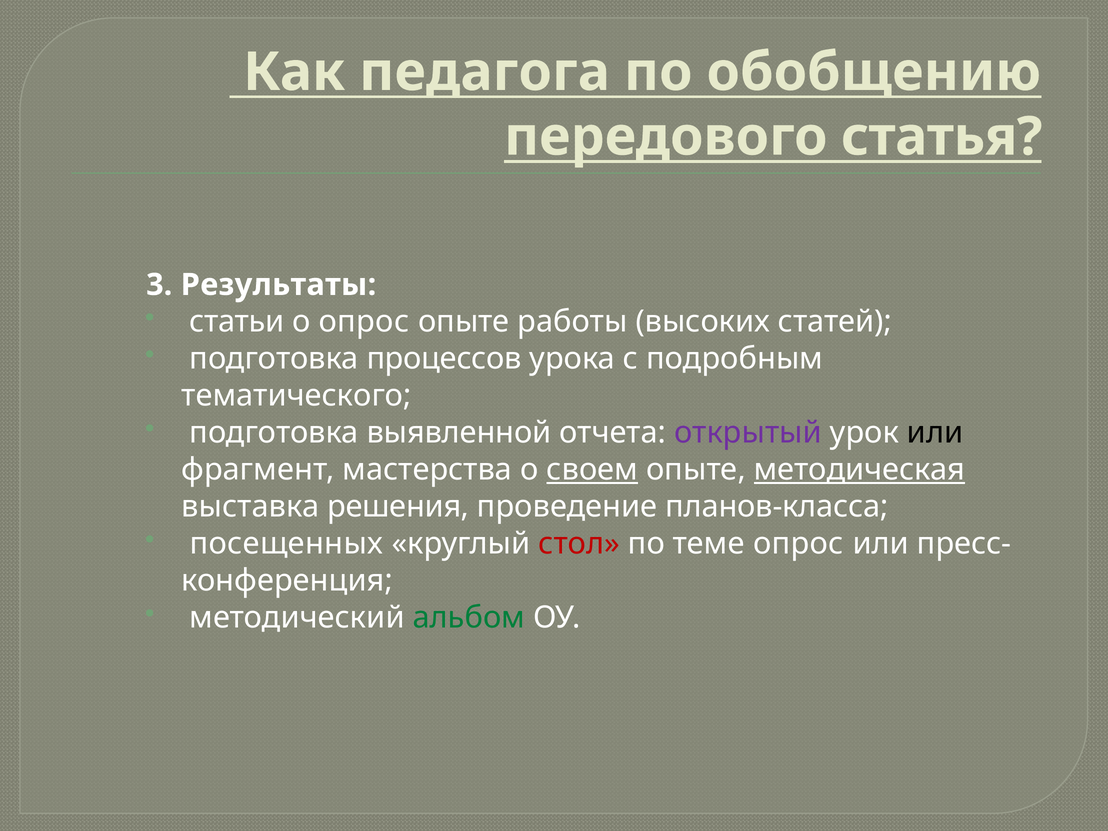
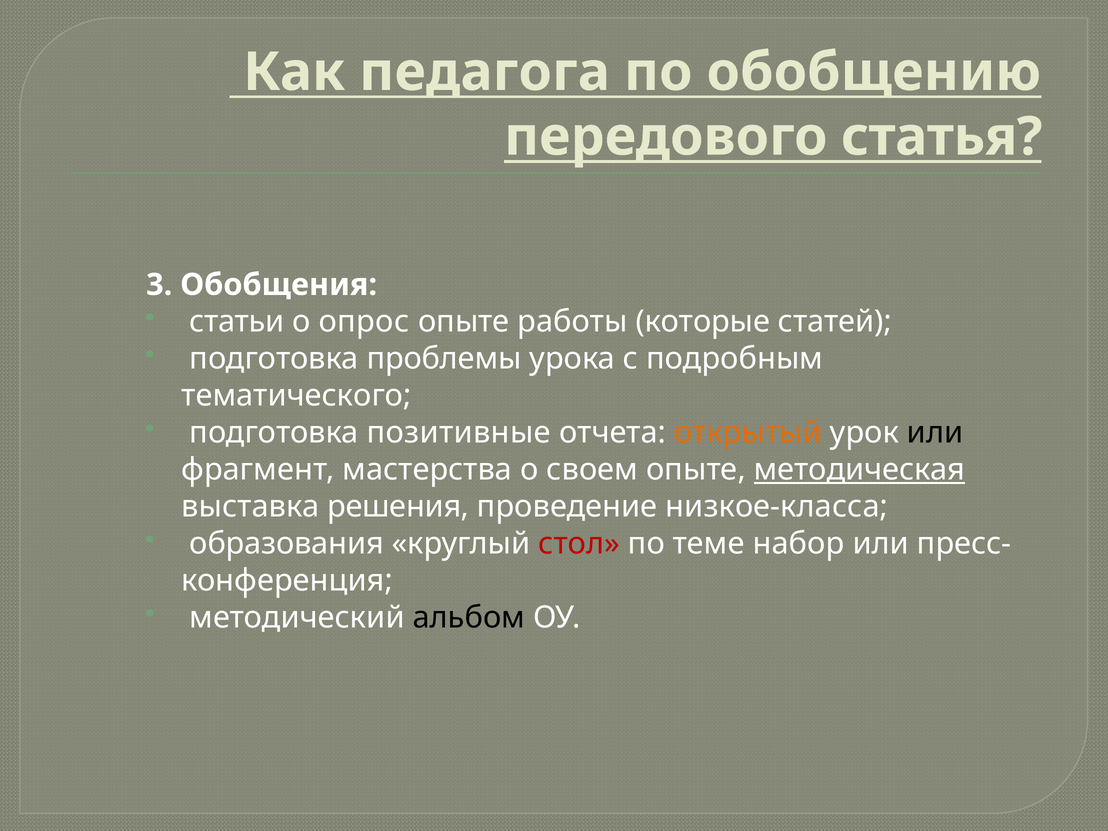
Результаты: Результаты -> Обобщения
высоких: высоких -> которые
процессов: процессов -> проблемы
выявленной: выявленной -> позитивные
открытый colour: purple -> orange
своем underline: present -> none
планов-класса: планов-класса -> низкое-класса
посещенных: посещенных -> образования
теме опрос: опрос -> набор
альбом colour: green -> black
